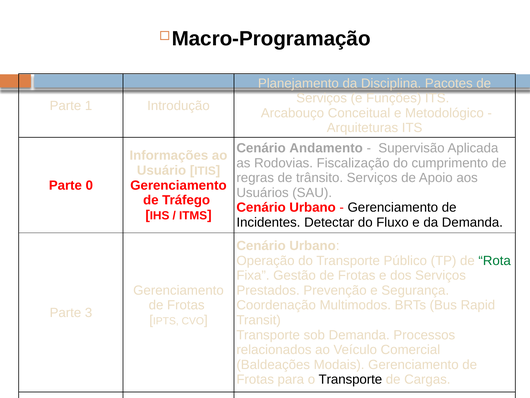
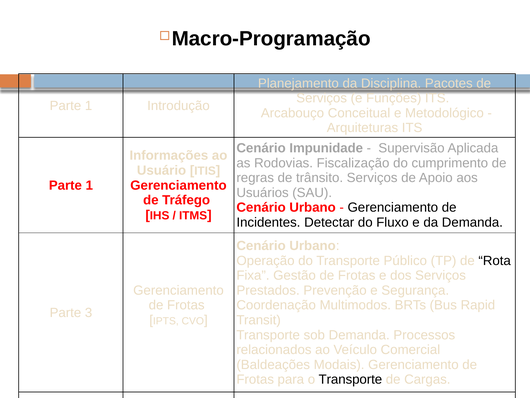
Andamento: Andamento -> Impunidade
0 at (89, 185): 0 -> 1
Rota colour: green -> black
